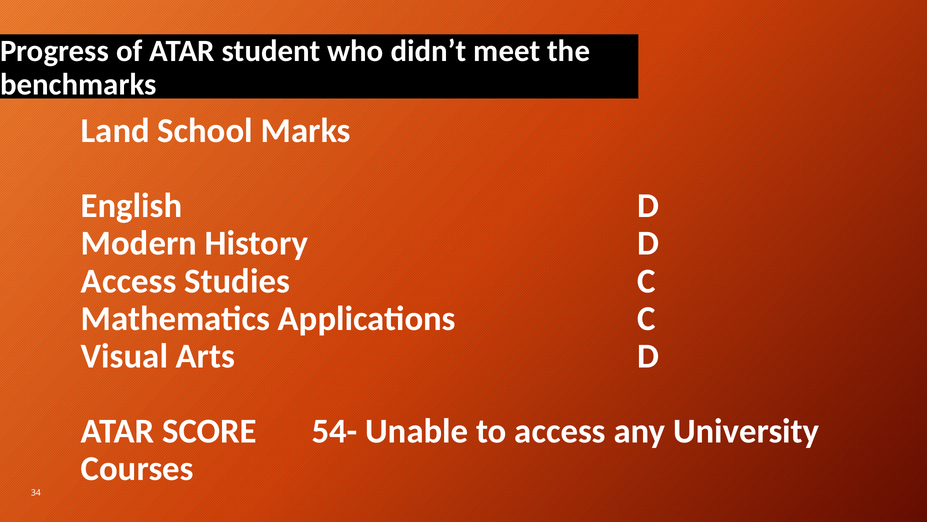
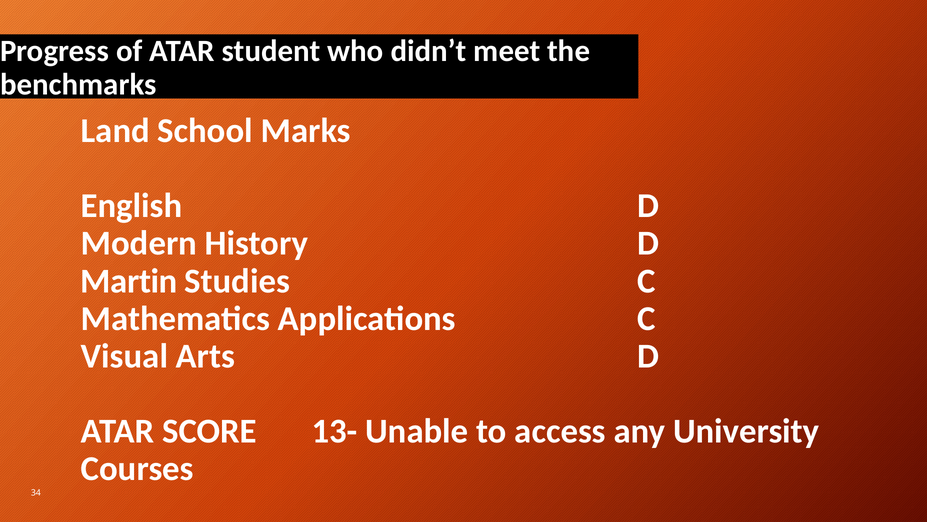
Access at (129, 281): Access -> Martin
54-: 54- -> 13-
